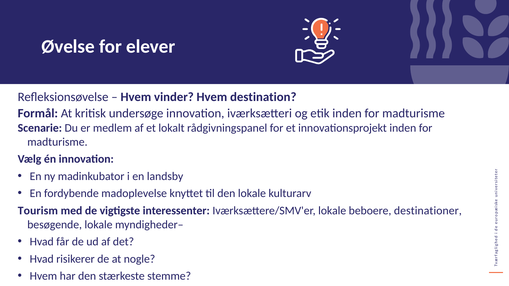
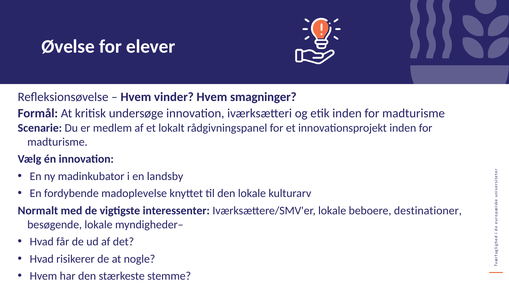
destination: destination -> smagninger
Tourism: Tourism -> Normalt
